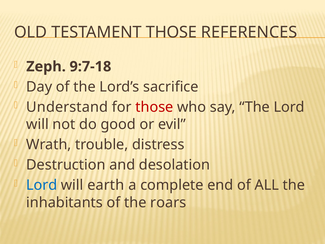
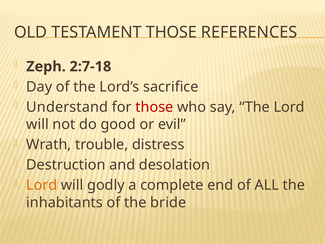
9:7-18: 9:7-18 -> 2:7-18
Lord at (42, 185) colour: blue -> orange
earth: earth -> godly
roars: roars -> bride
